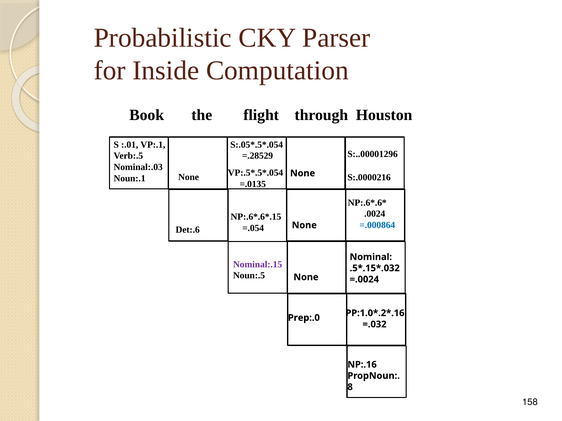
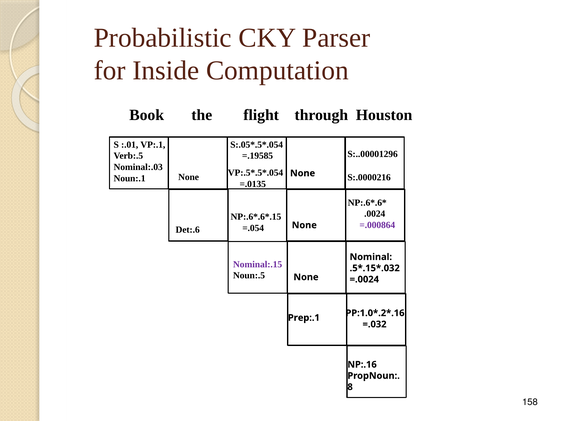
=.28529: =.28529 -> =.19585
=.000864 colour: blue -> purple
Prep:.0: Prep:.0 -> Prep:.1
